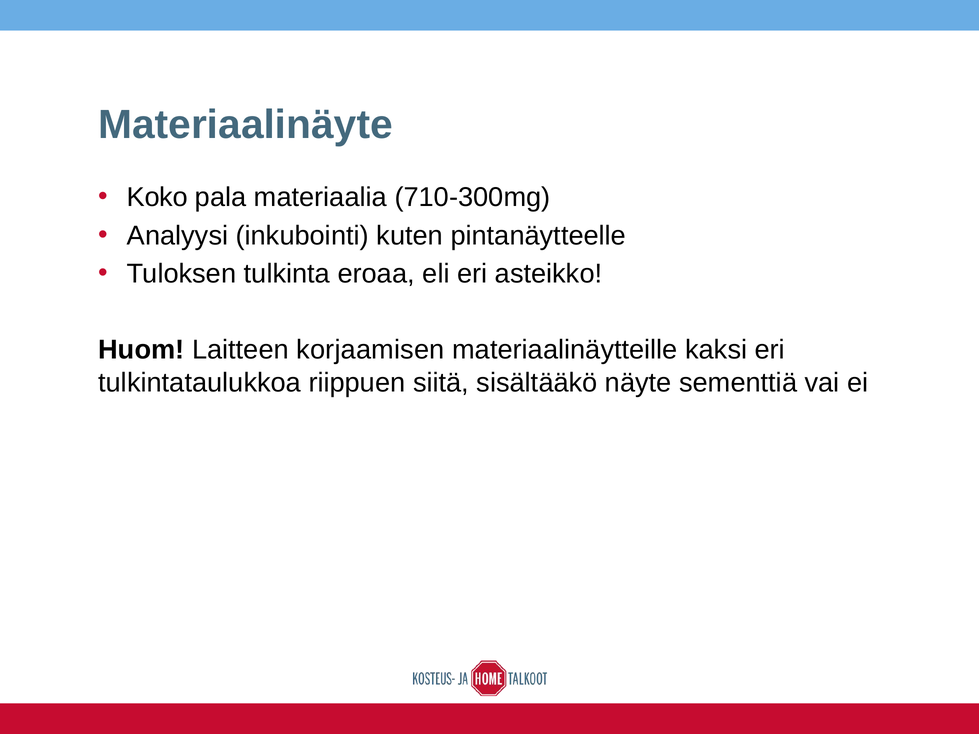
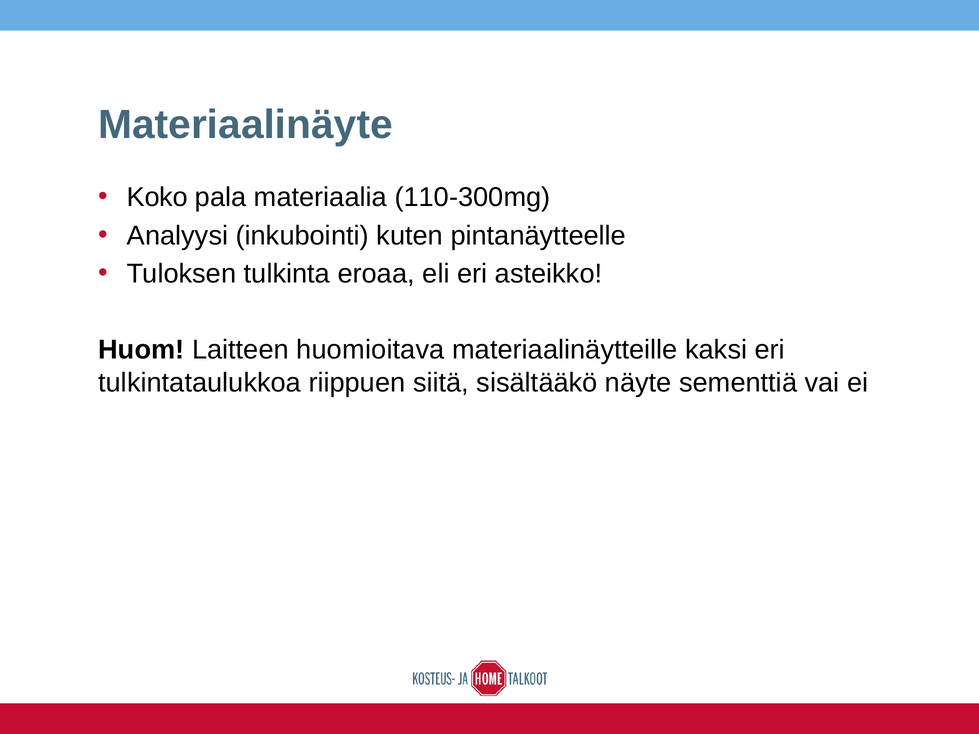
710-300mg: 710-300mg -> 110-300mg
korjaamisen: korjaamisen -> huomioitava
